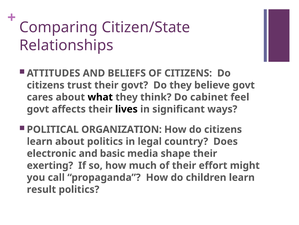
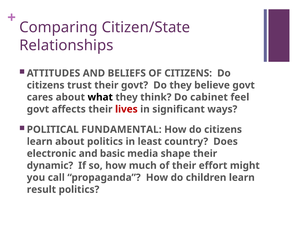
lives colour: black -> red
ORGANIZATION: ORGANIZATION -> FUNDAMENTAL
legal: legal -> least
exerting: exerting -> dynamic
